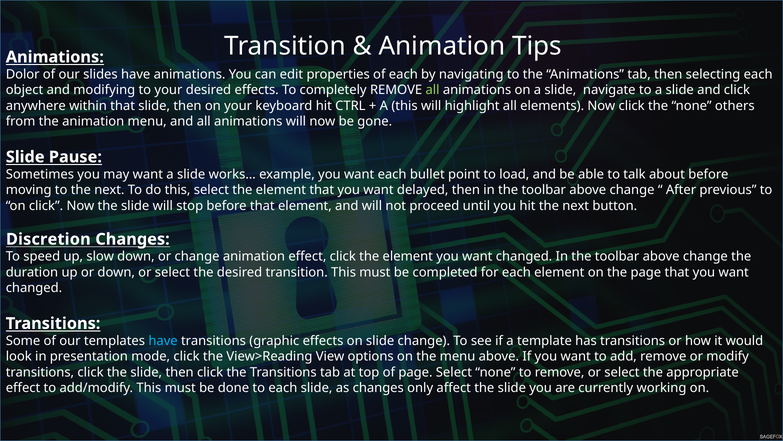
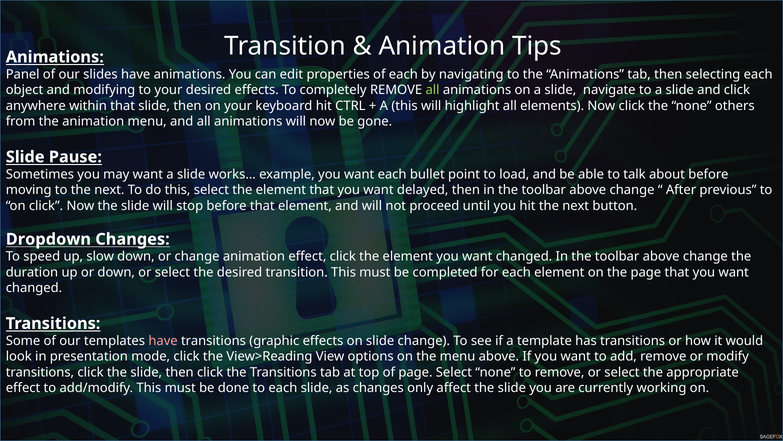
Dolor: Dolor -> Panel
Discretion: Discretion -> Dropdown
have at (163, 340) colour: light blue -> pink
